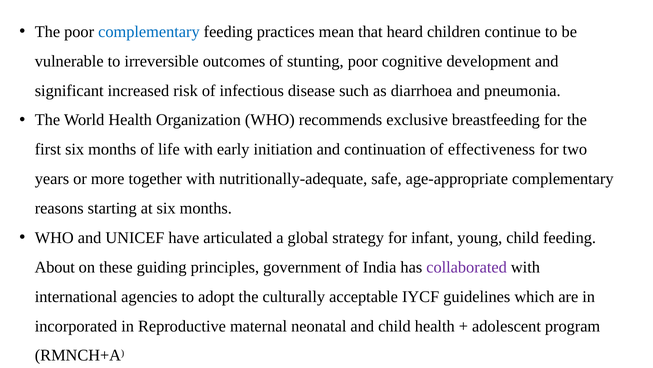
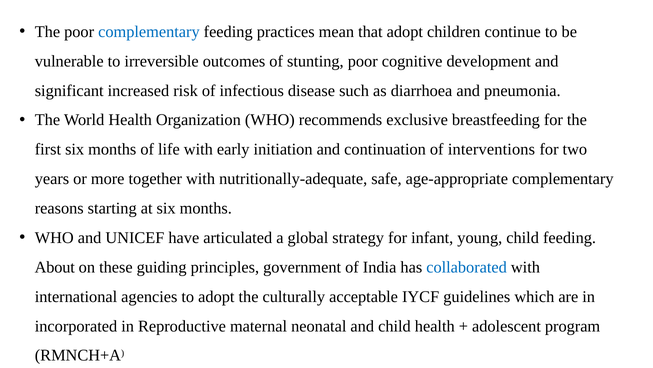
that heard: heard -> adopt
effectiveness: effectiveness -> interventions
collaborated colour: purple -> blue
